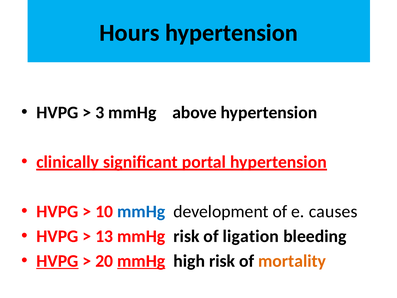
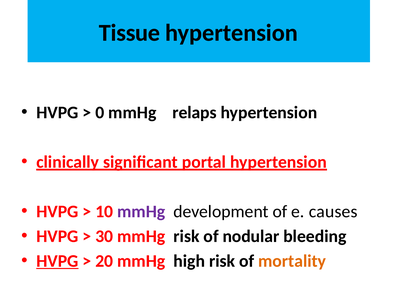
Hours: Hours -> Tissue
3: 3 -> 0
above: above -> relaps
mmHg at (141, 211) colour: blue -> purple
13: 13 -> 30
ligation: ligation -> nodular
mmHg at (141, 261) underline: present -> none
